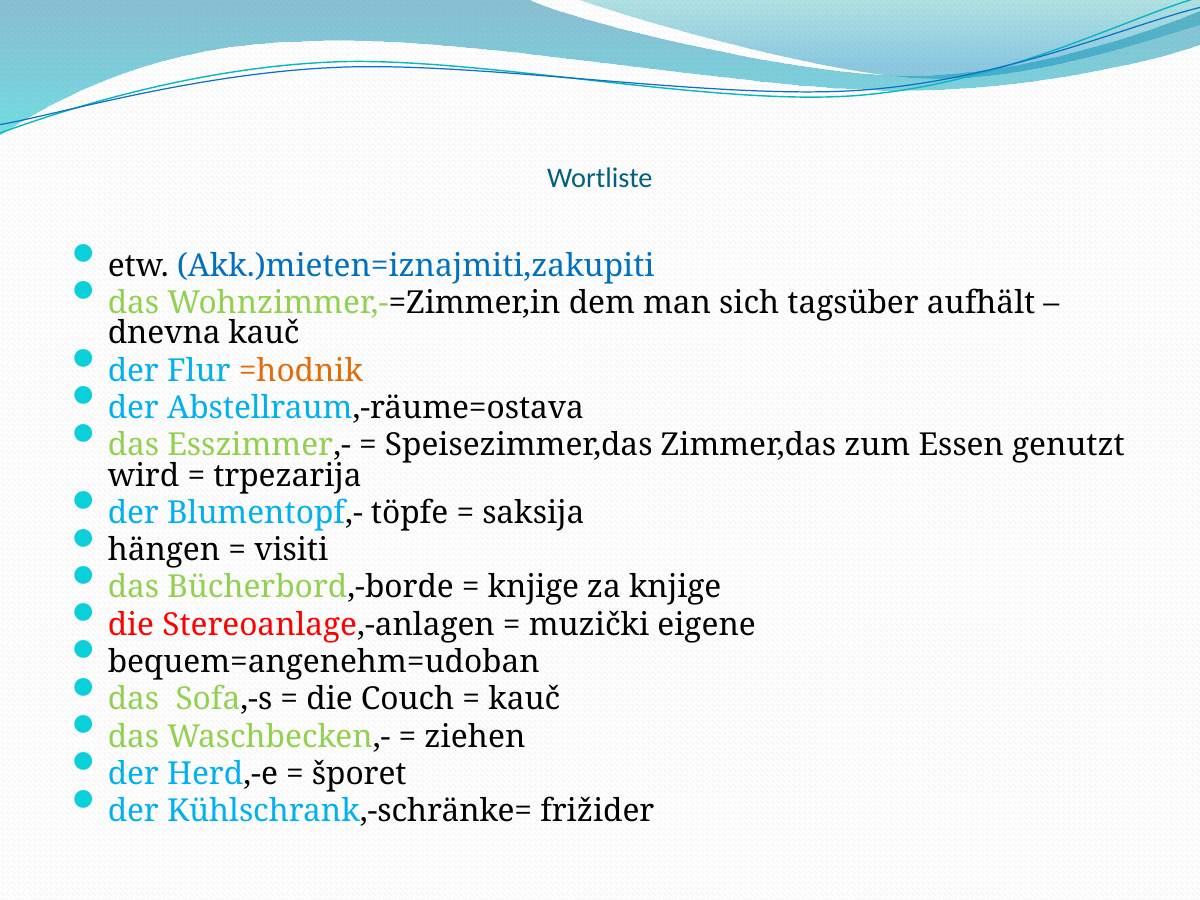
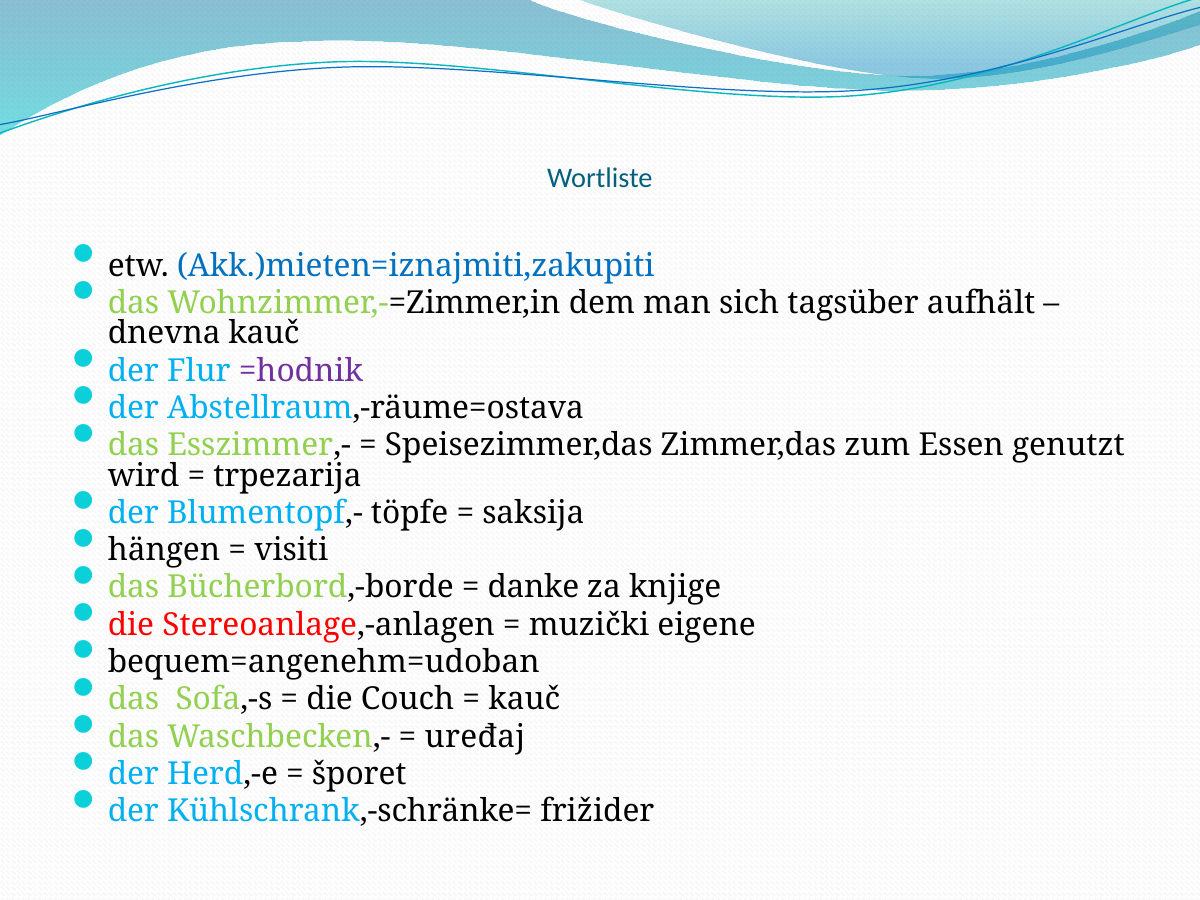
=hodnik colour: orange -> purple
knjige at (533, 588): knjige -> danke
ziehen: ziehen -> uređaj
